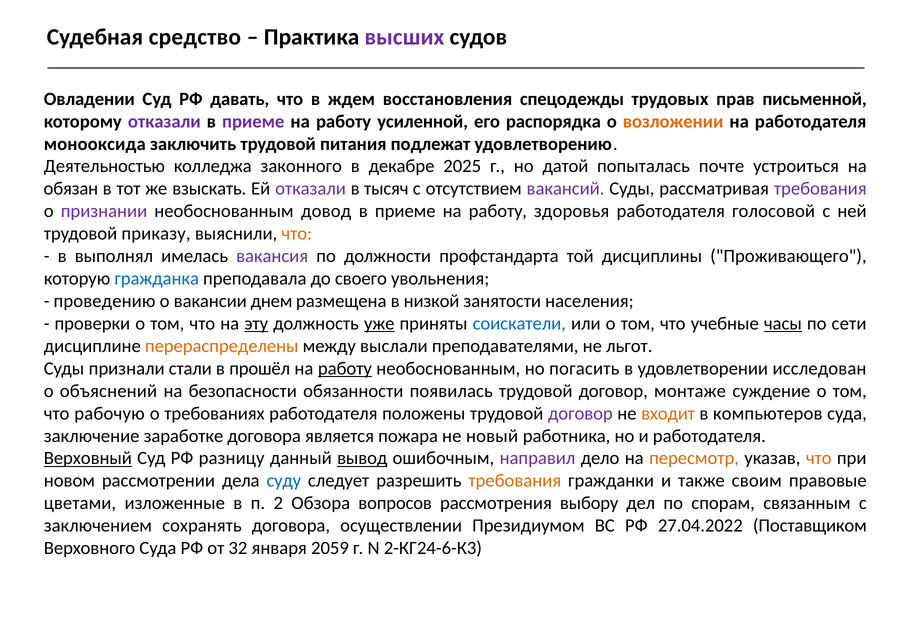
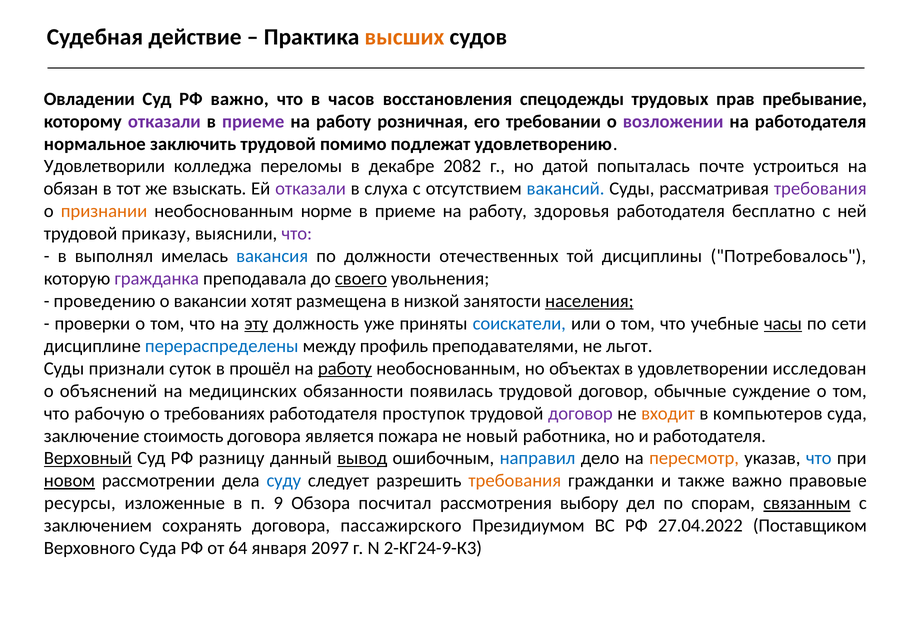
средство: средство -> действие
высших colour: purple -> orange
РФ давать: давать -> важно
ждем: ждем -> часов
письменной: письменной -> пребывание
усиленной: усиленной -> розничная
распорядка: распорядка -> требовании
возложении colour: orange -> purple
монооксида: монооксида -> нормальное
питания: питания -> помимо
Деятельностью: Деятельностью -> Удовлетворили
законного: законного -> переломы
2025: 2025 -> 2082
тысяч: тысяч -> слуха
вакансий colour: purple -> blue
признании colour: purple -> orange
довод: довод -> норме
голосовой: голосовой -> бесплатно
что at (297, 233) colour: orange -> purple
вакансия colour: purple -> blue
профстандарта: профстандарта -> отечественных
Проживающего: Проживающего -> Потребовалось
гражданка colour: blue -> purple
своего underline: none -> present
днем: днем -> хотят
населения underline: none -> present
уже underline: present -> none
перераспределены colour: orange -> blue
выслали: выслали -> профиль
стали: стали -> суток
погасить: погасить -> объектах
безопасности: безопасности -> медицинских
монтаже: монтаже -> обычные
положены: положены -> проступок
заработке: заработке -> стоимость
направил colour: purple -> blue
что at (819, 458) colour: orange -> blue
новом underline: none -> present
также своим: своим -> важно
цветами: цветами -> ресурсы
2: 2 -> 9
вопросов: вопросов -> посчитал
связанным underline: none -> present
осуществлении: осуществлении -> пассажирского
32: 32 -> 64
2059: 2059 -> 2097
2-КГ24-6-К3: 2-КГ24-6-К3 -> 2-КГ24-9-К3
